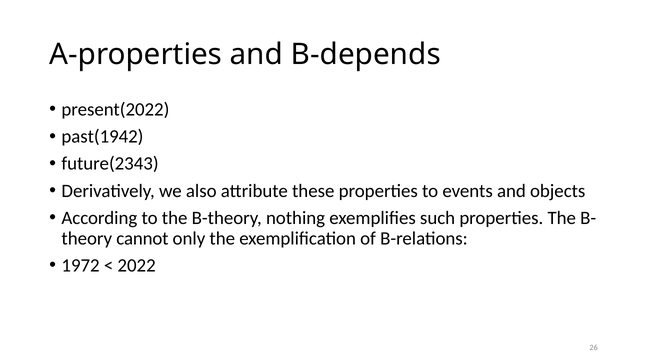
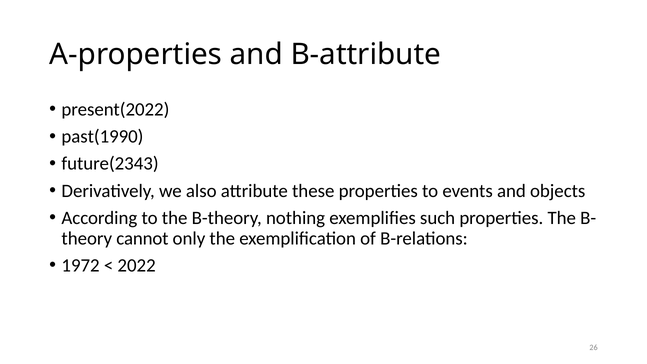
B-depends: B-depends -> B-attribute
past(1942: past(1942 -> past(1990
